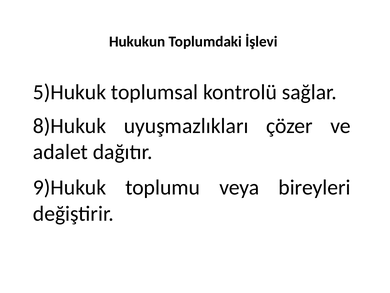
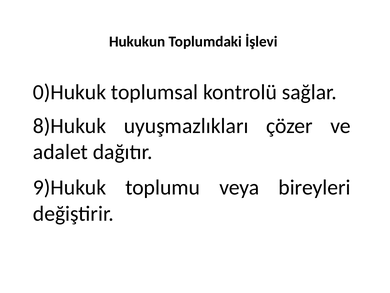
5)Hukuk: 5)Hukuk -> 0)Hukuk
